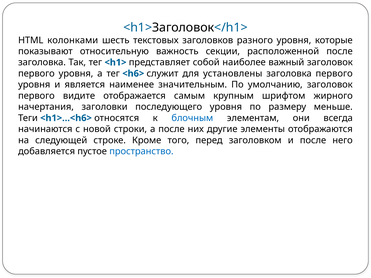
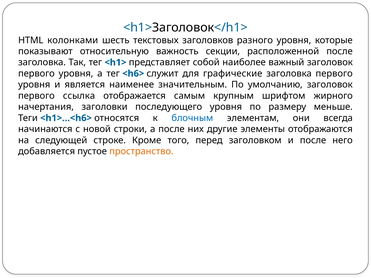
установлены: установлены -> графические
видите: видите -> ссылка
пространство colour: blue -> orange
